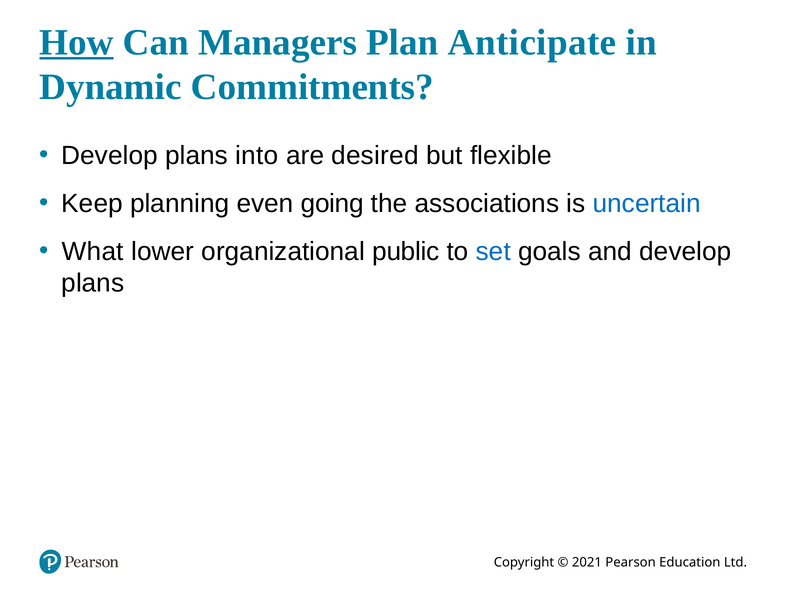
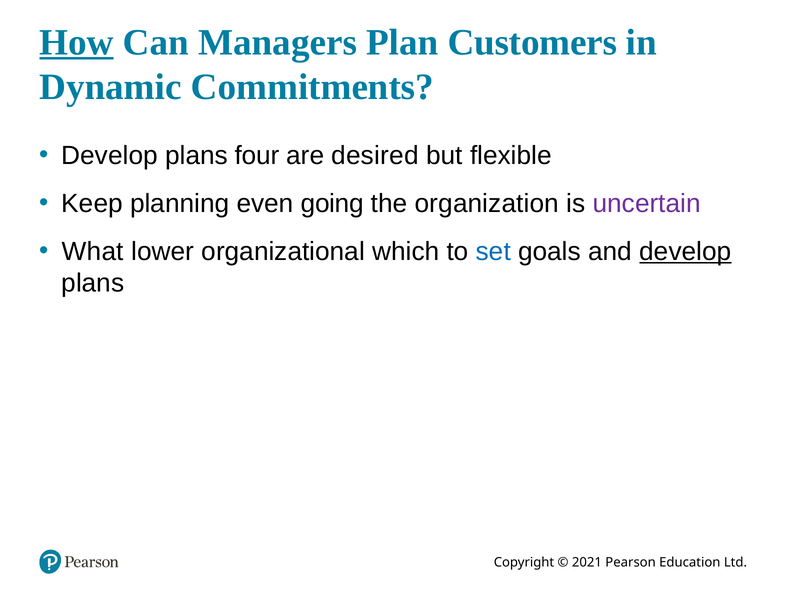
Anticipate: Anticipate -> Customers
into: into -> four
associations: associations -> organization
uncertain colour: blue -> purple
public: public -> which
develop at (685, 251) underline: none -> present
